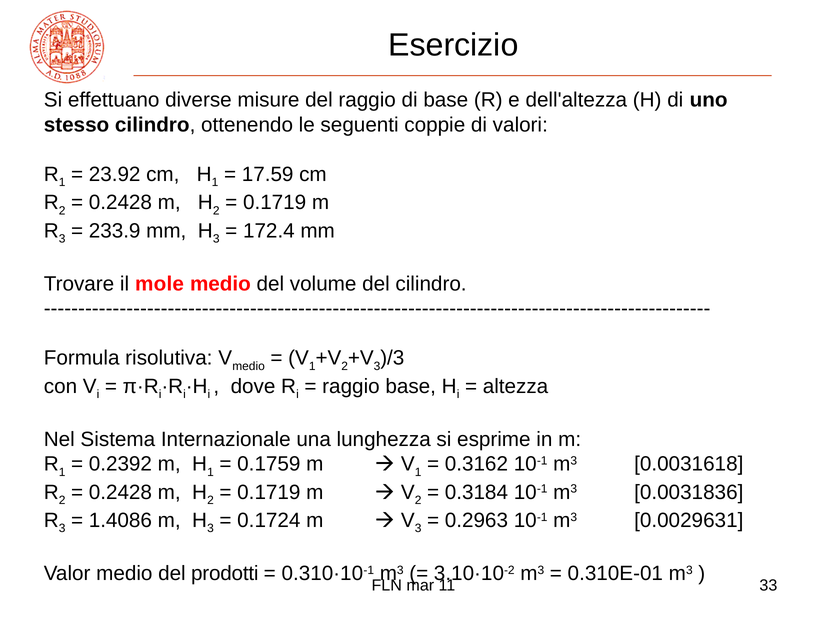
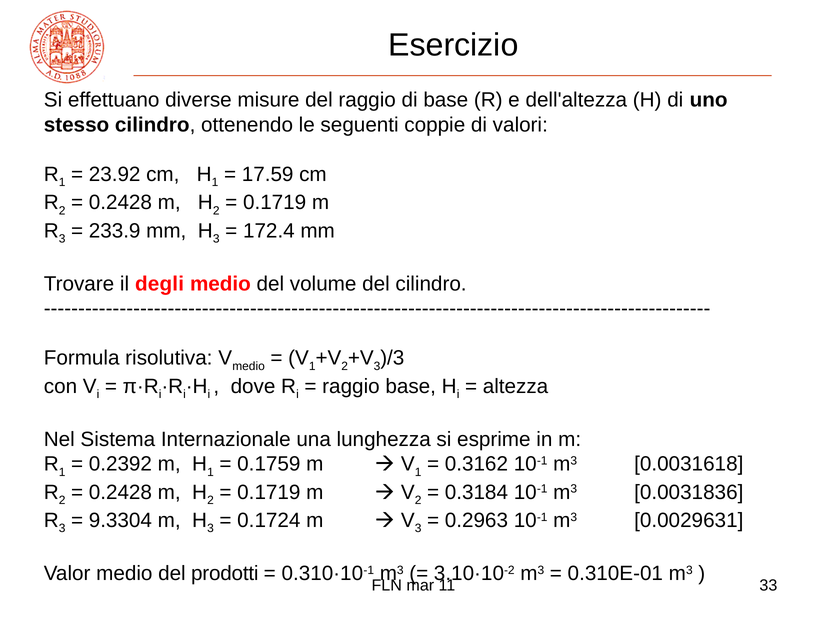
mole: mole -> degli
1.4086: 1.4086 -> 9.3304
